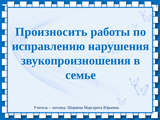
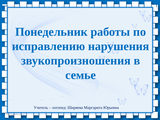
Произносить: Произносить -> Понедельник
